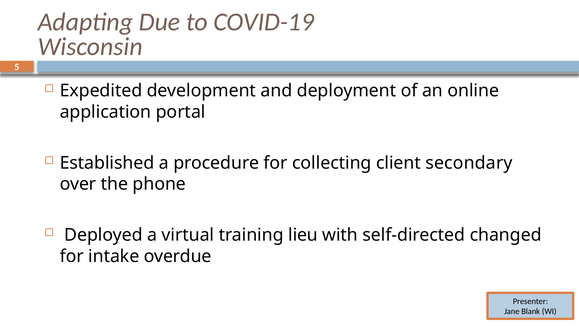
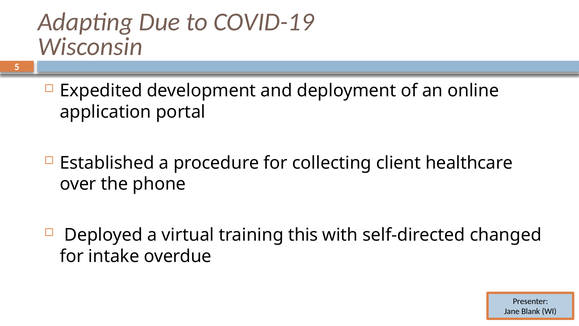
secondary: secondary -> healthcare
lieu: lieu -> this
